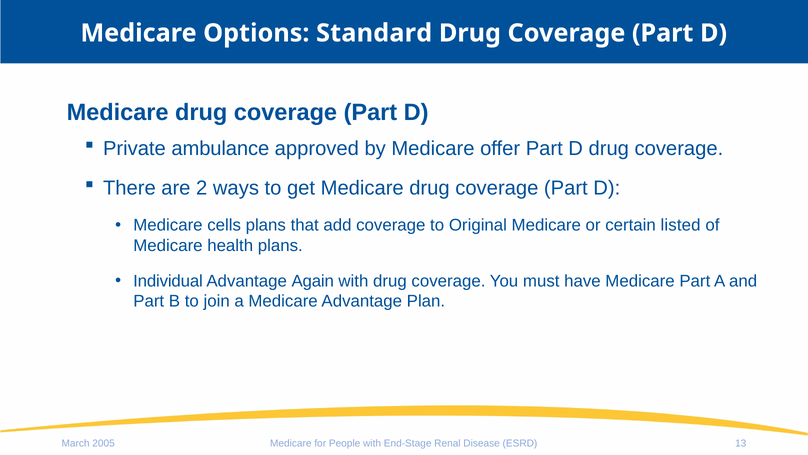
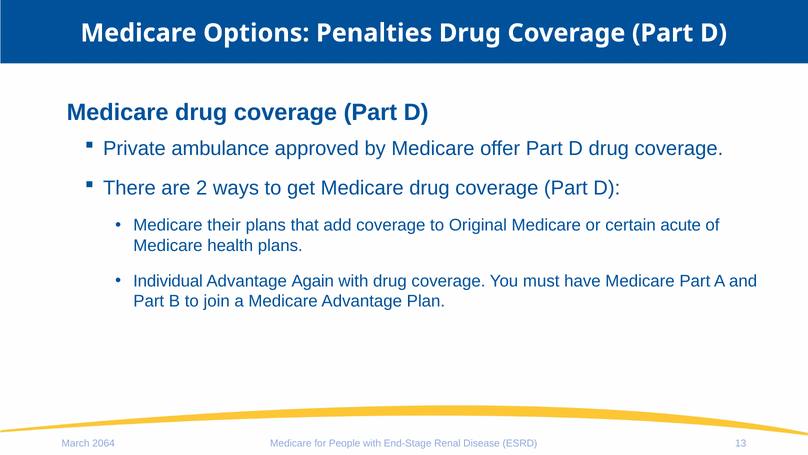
Standard: Standard -> Penalties
cells: cells -> their
listed: listed -> acute
2005: 2005 -> 2064
